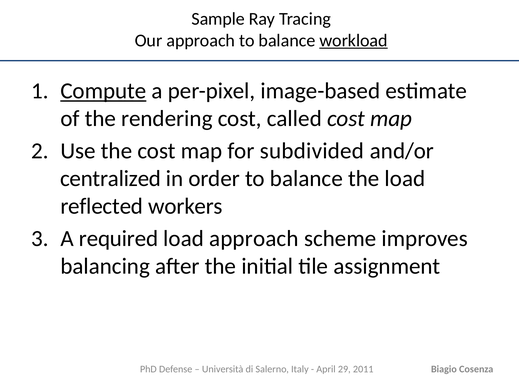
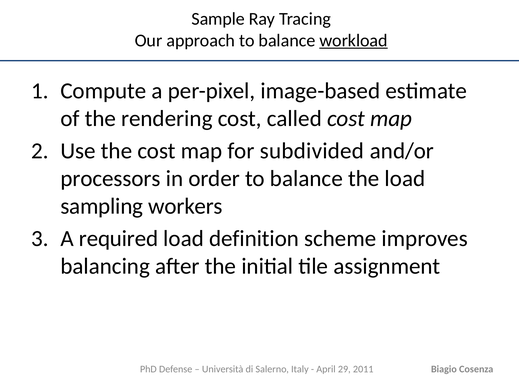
Compute underline: present -> none
centralized: centralized -> processors
reflected: reflected -> sampling
load approach: approach -> definition
